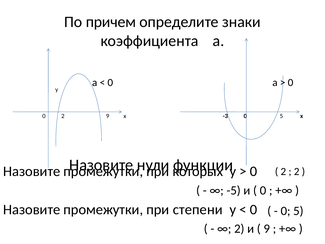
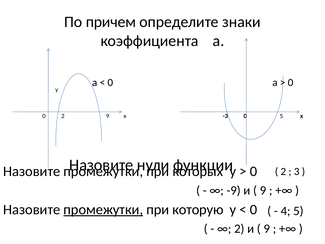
2 at (297, 171): 2 -> 3
-5: -5 -> -9
0 at (263, 190): 0 -> 9
промежутки at (103, 209) underline: none -> present
степени: степени -> которую
0 at (286, 211): 0 -> 4
